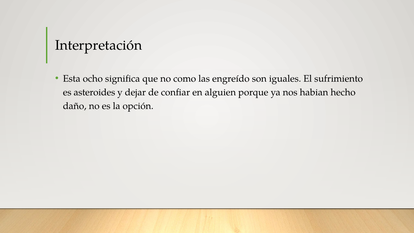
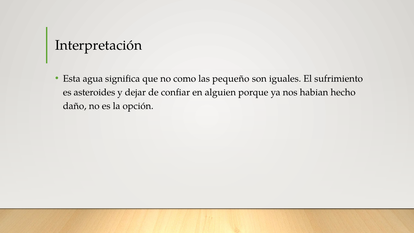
ocho: ocho -> agua
engreído: engreído -> pequeño
